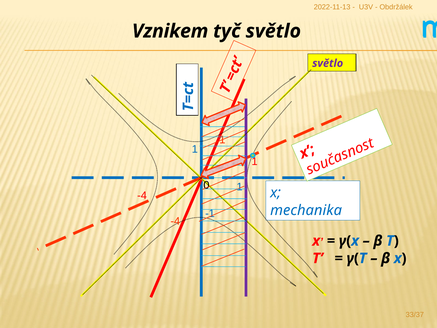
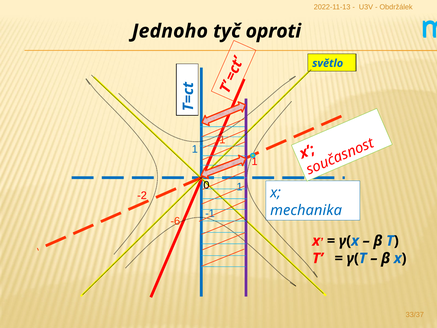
Vznikem: Vznikem -> Jednoho
světlo at (273, 31): světlo -> oproti
světlo at (328, 63) colour: purple -> blue
-4 at (142, 195): -4 -> -2
-4 at (175, 221): -4 -> -6
